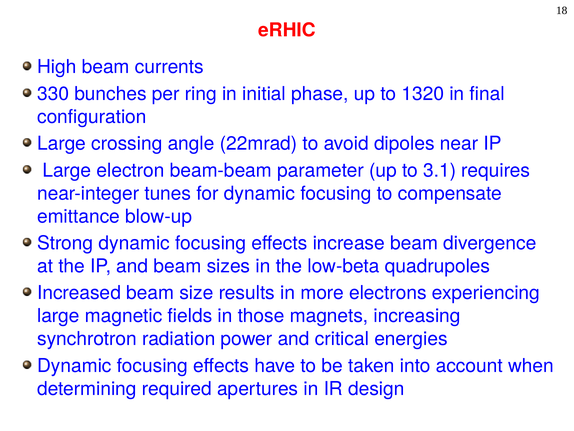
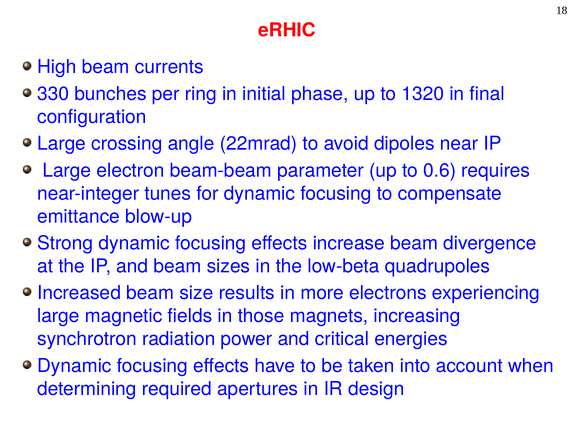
3.1: 3.1 -> 0.6
